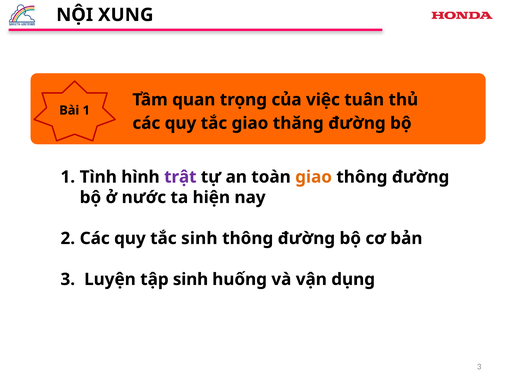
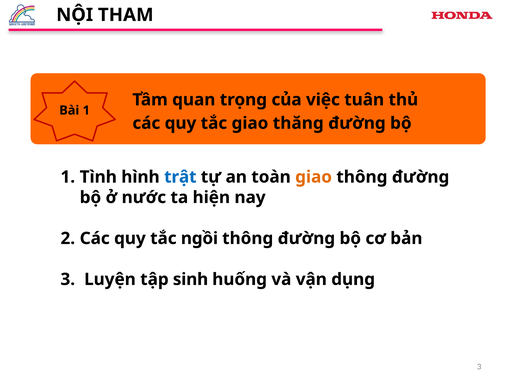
XUNG: XUNG -> THAM
trật colour: purple -> blue
tắc sinh: sinh -> ngồi
